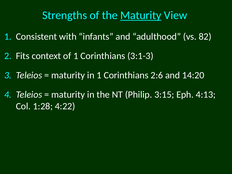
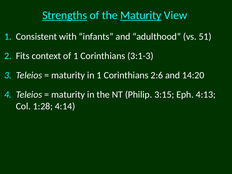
Strengths underline: none -> present
82: 82 -> 51
4:22: 4:22 -> 4:14
